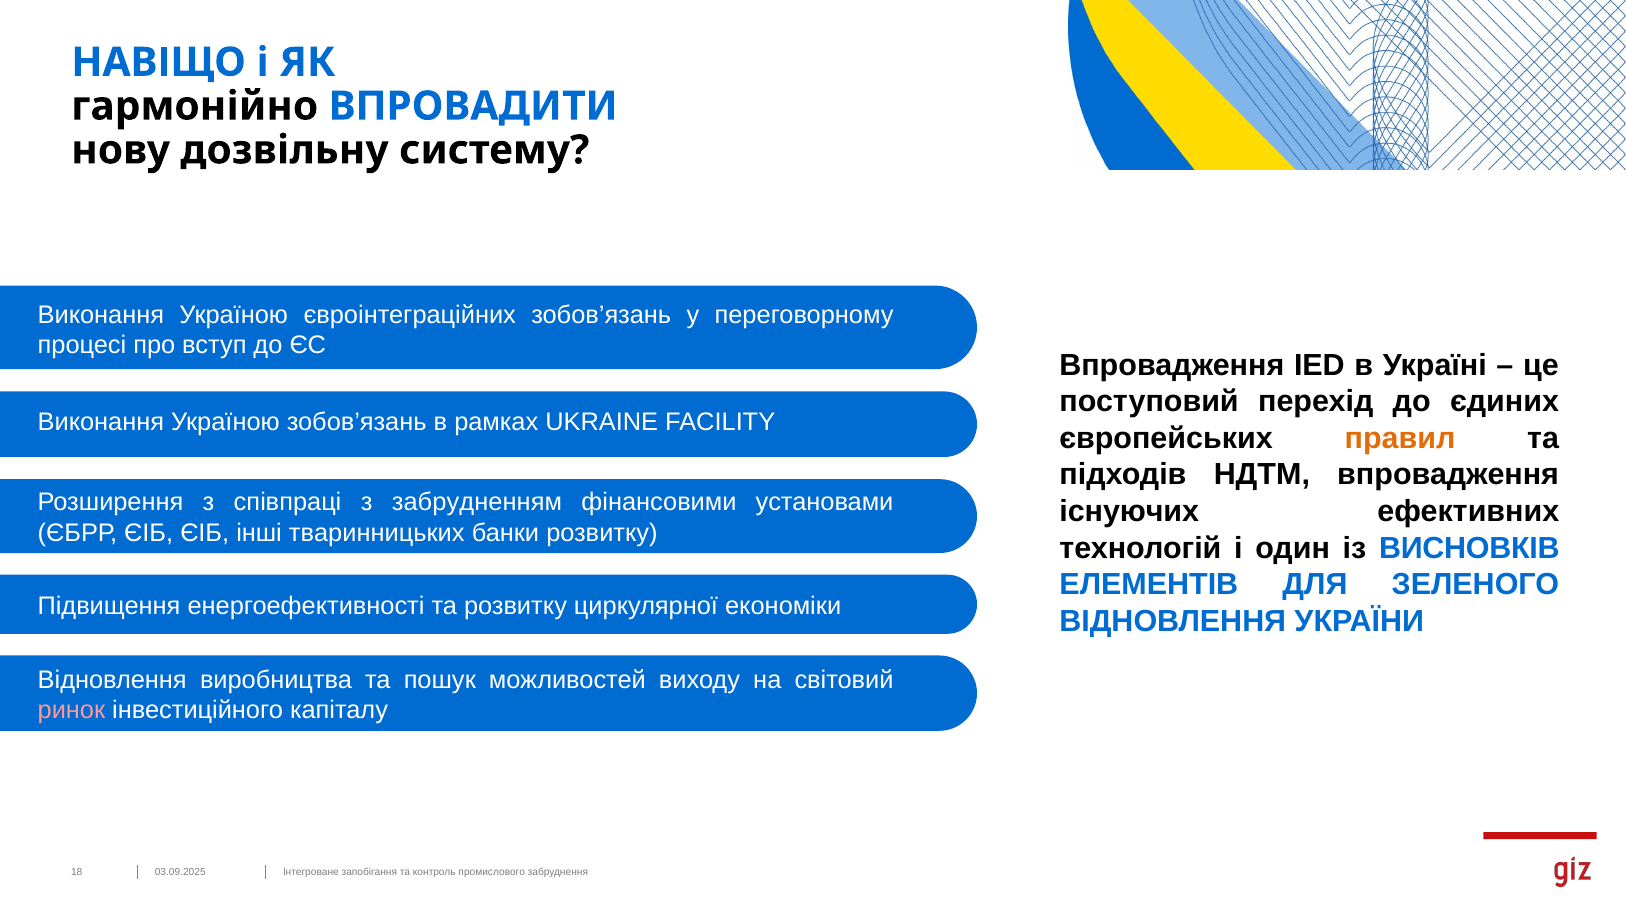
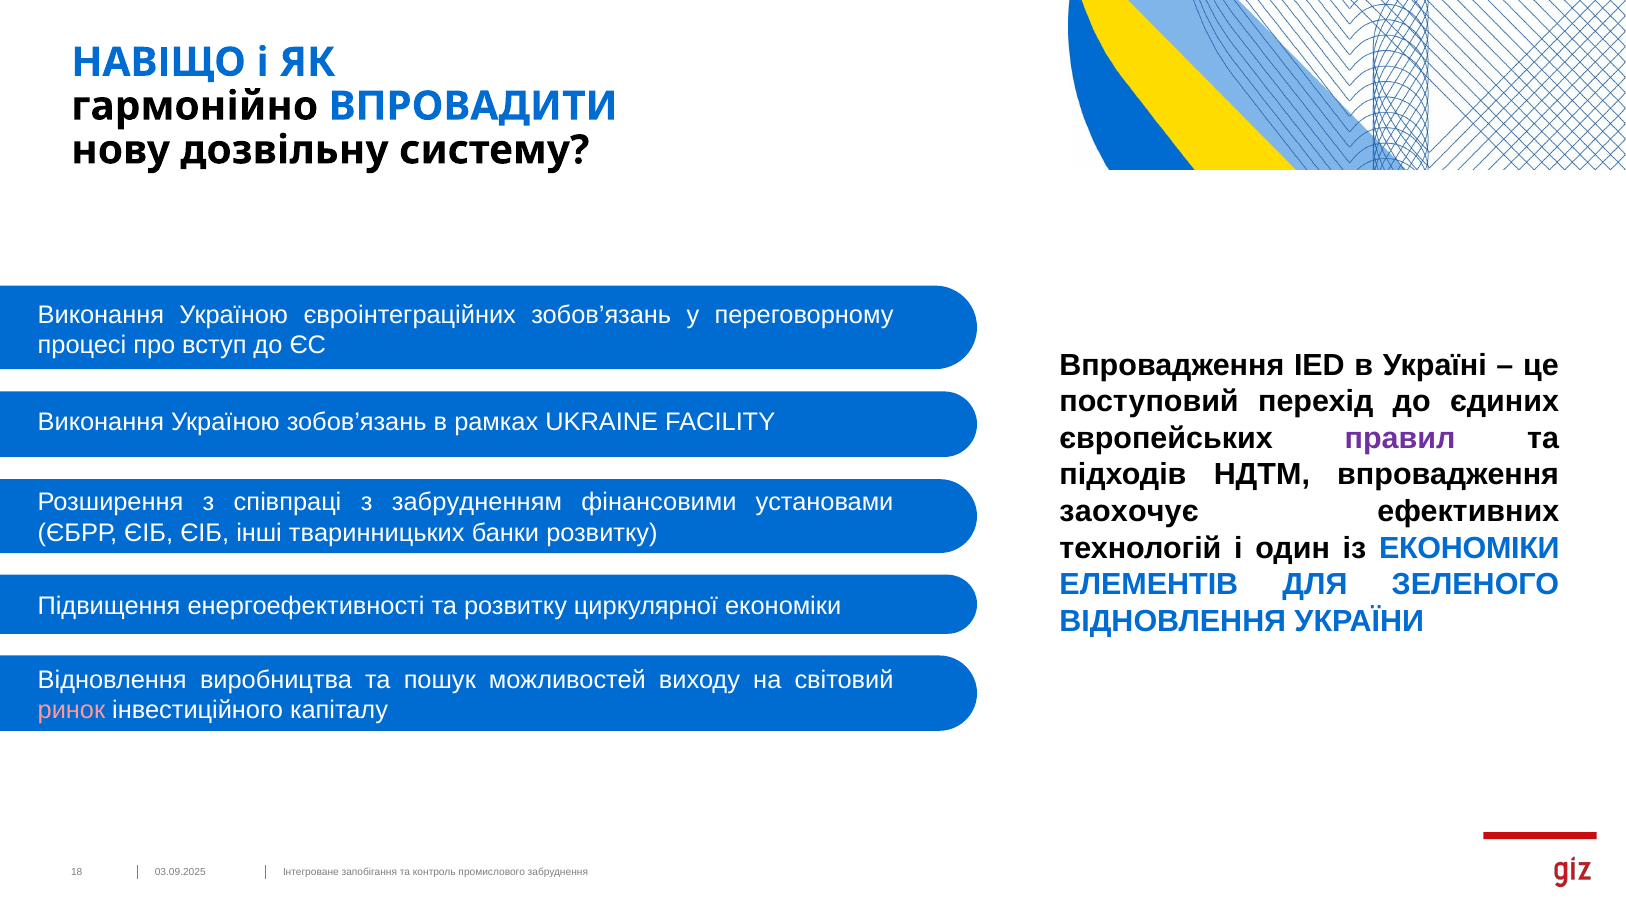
правил colour: orange -> purple
існуючих: існуючих -> заохочує
із ВИСНОВКІВ: ВИСНОВКІВ -> ЕКОНОМІКИ
